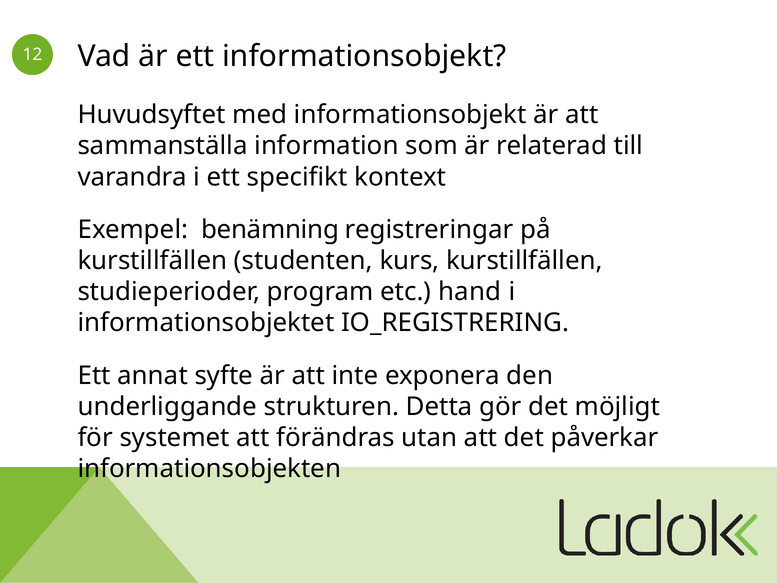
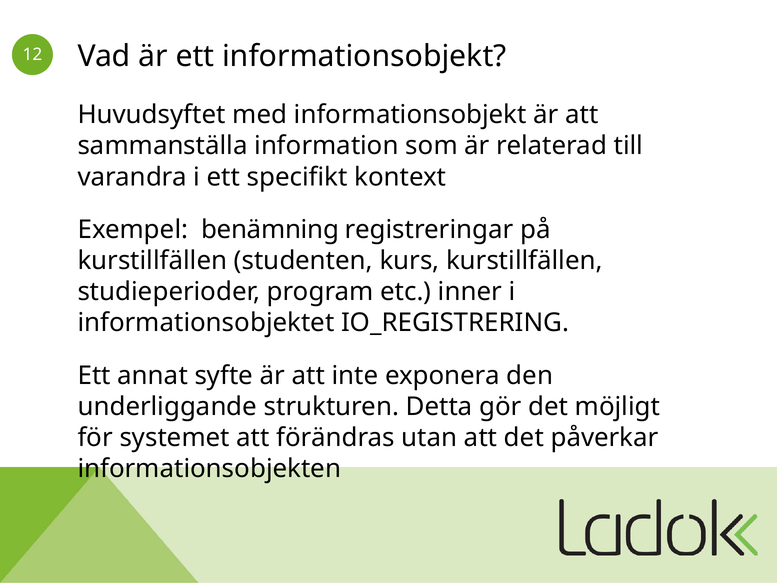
hand: hand -> inner
